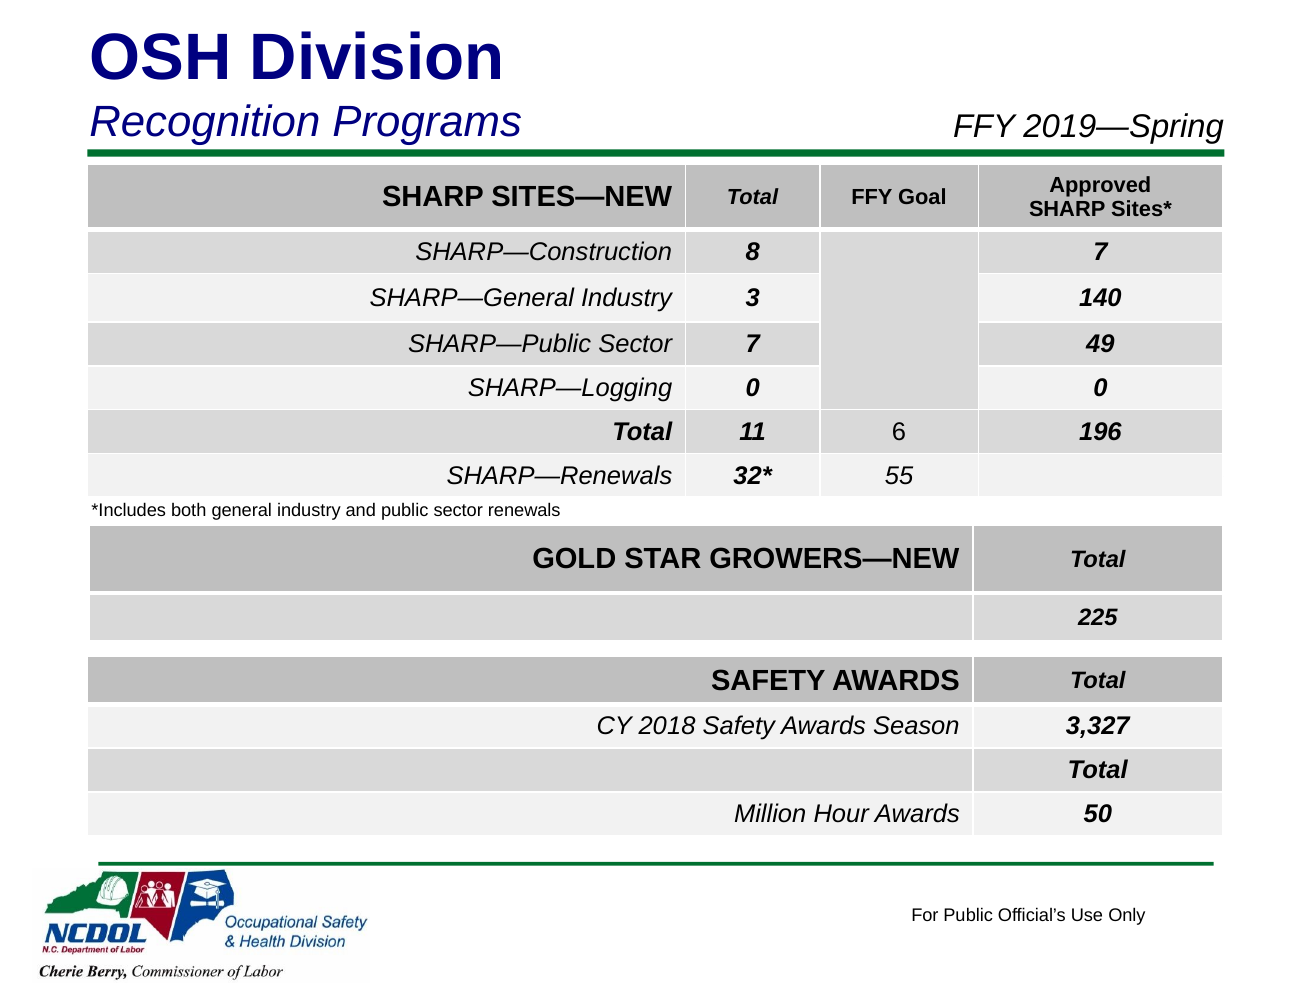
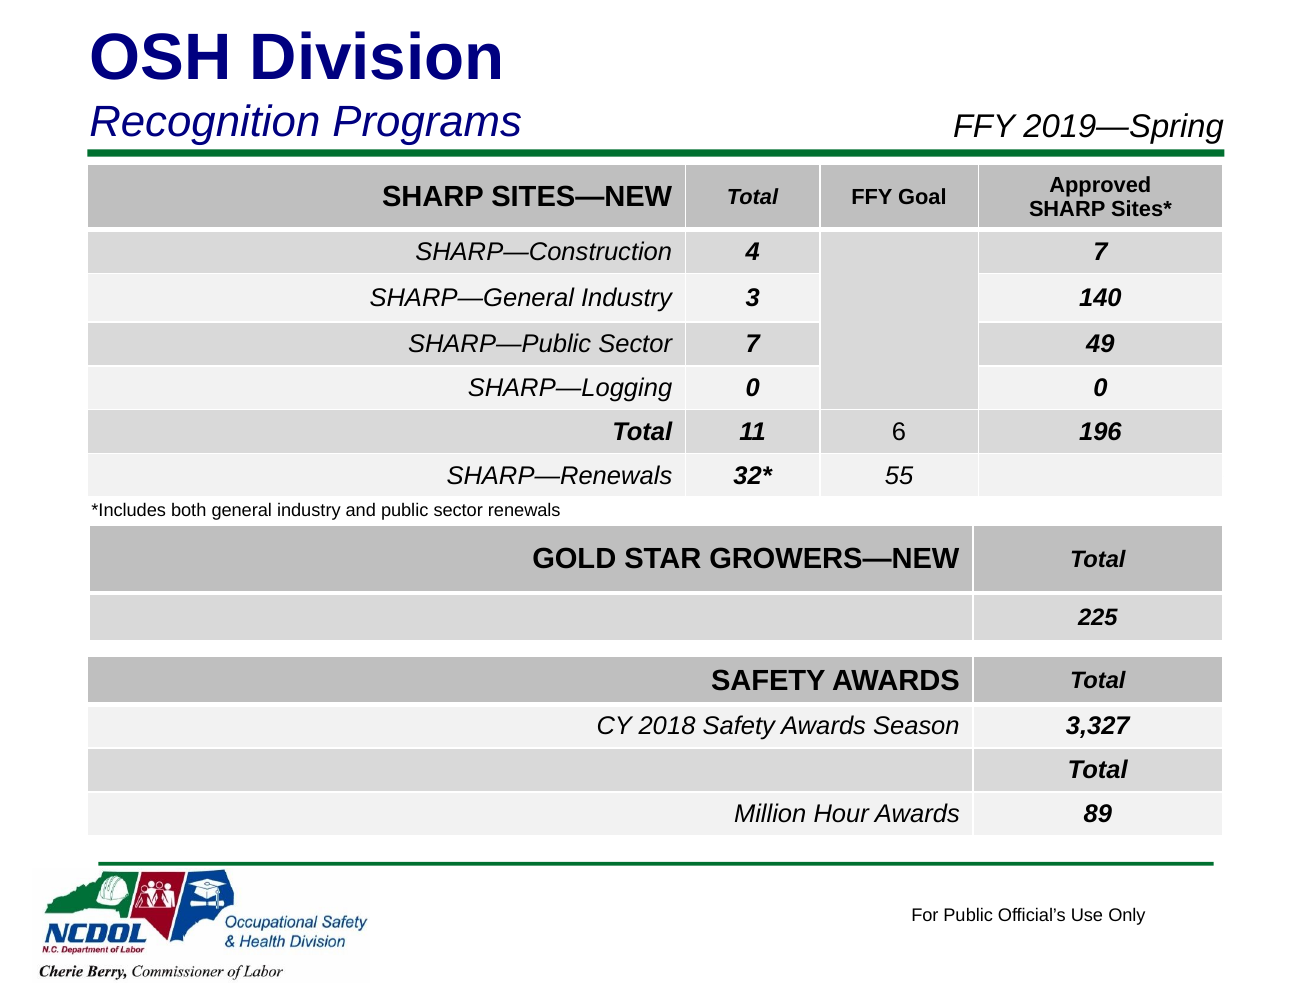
8: 8 -> 4
50: 50 -> 89
